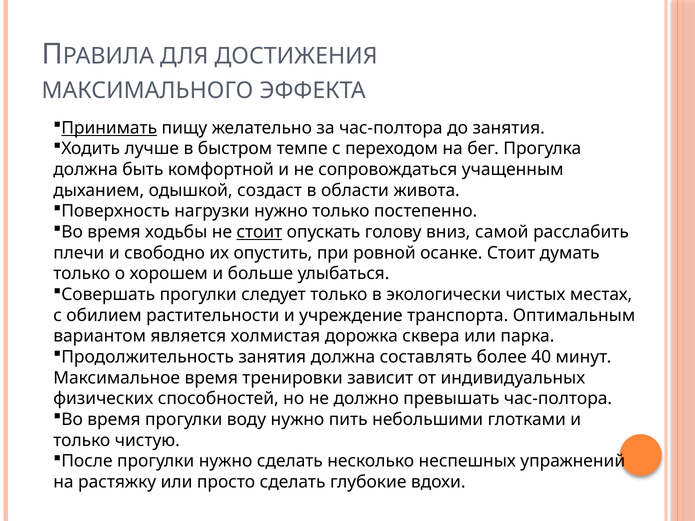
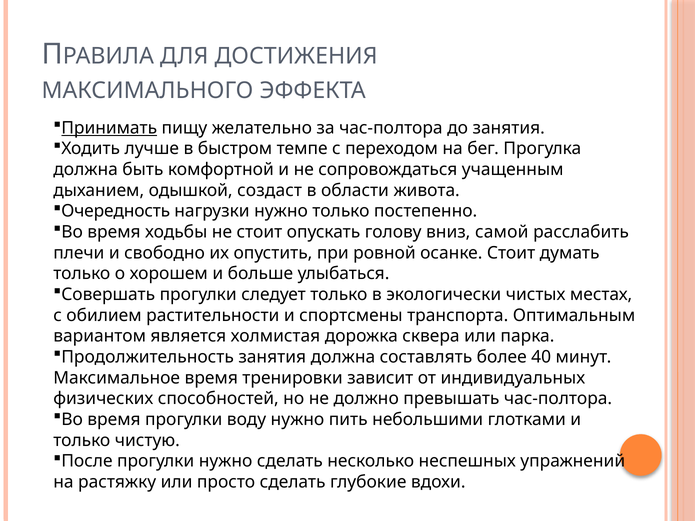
Поверхность: Поверхность -> Очередность
стоит at (259, 232) underline: present -> none
учреждение: учреждение -> спортсмены
